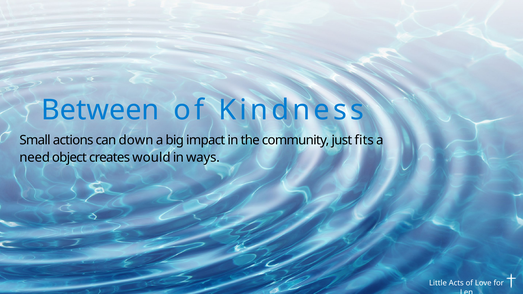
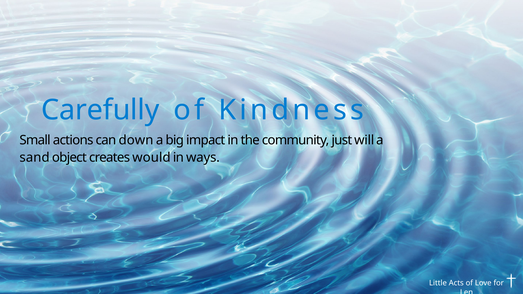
Between: Between -> Carefully
fits: fits -> will
need: need -> sand
